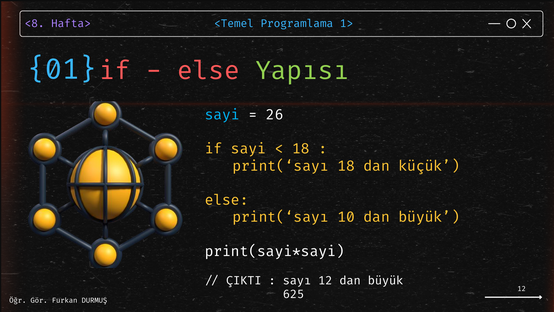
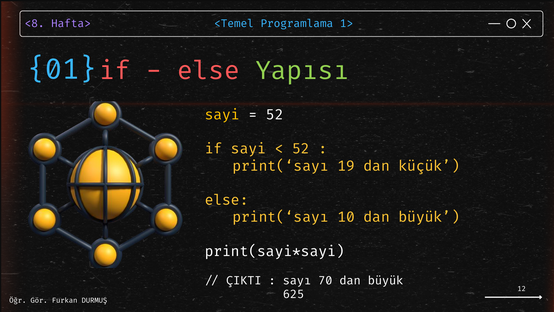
sayi at (222, 115) colour: light blue -> yellow
26 at (275, 115): 26 -> 52
18 at (301, 149): 18 -> 52
print(‘sayı 18: 18 -> 19
sayı 12: 12 -> 70
